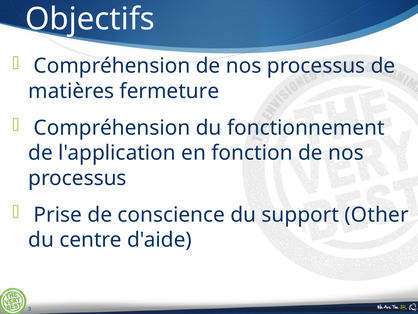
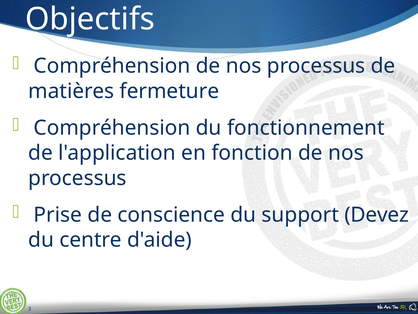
Other: Other -> Devez
